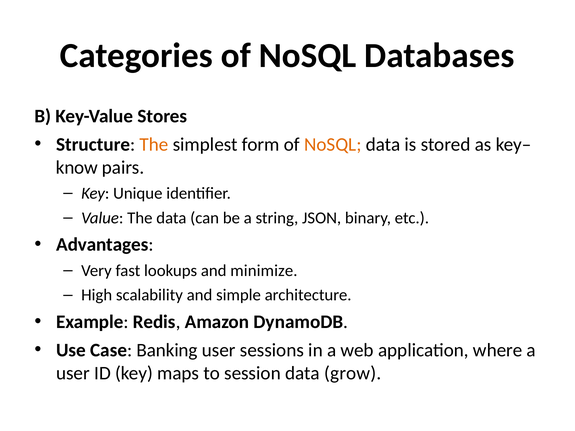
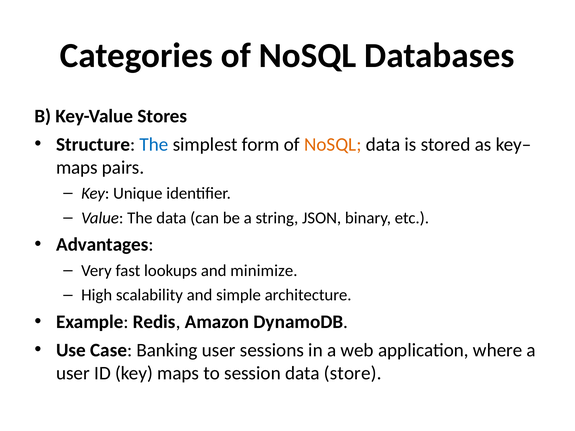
The at (154, 144) colour: orange -> blue
know at (77, 167): know -> maps
grow: grow -> store
